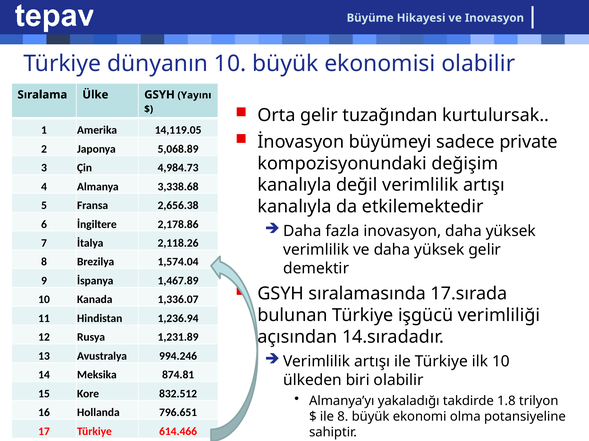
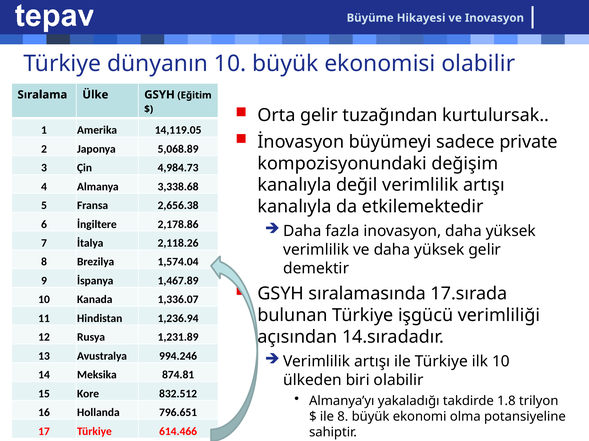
Yayını: Yayını -> Eğitim
